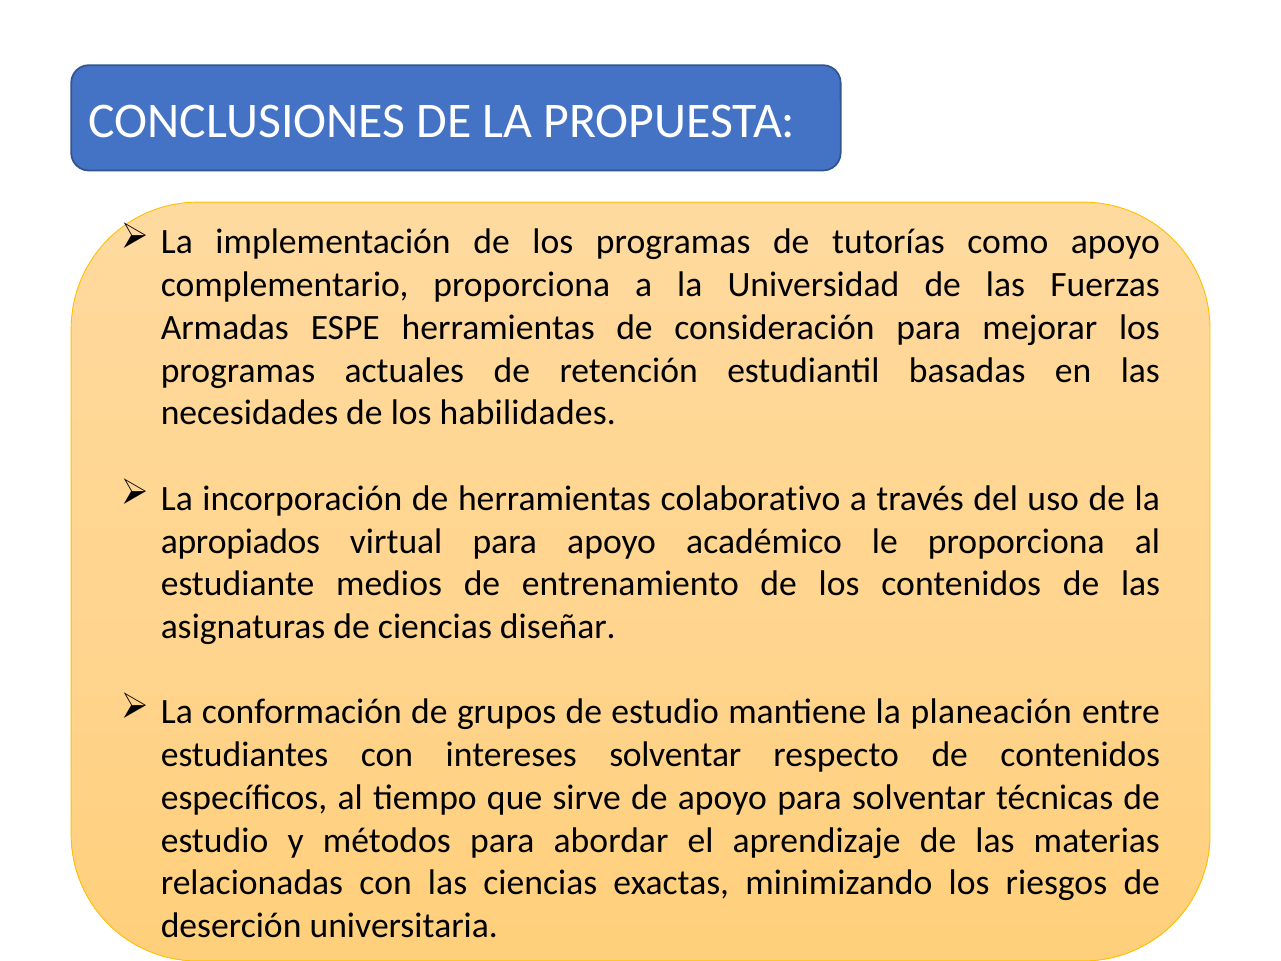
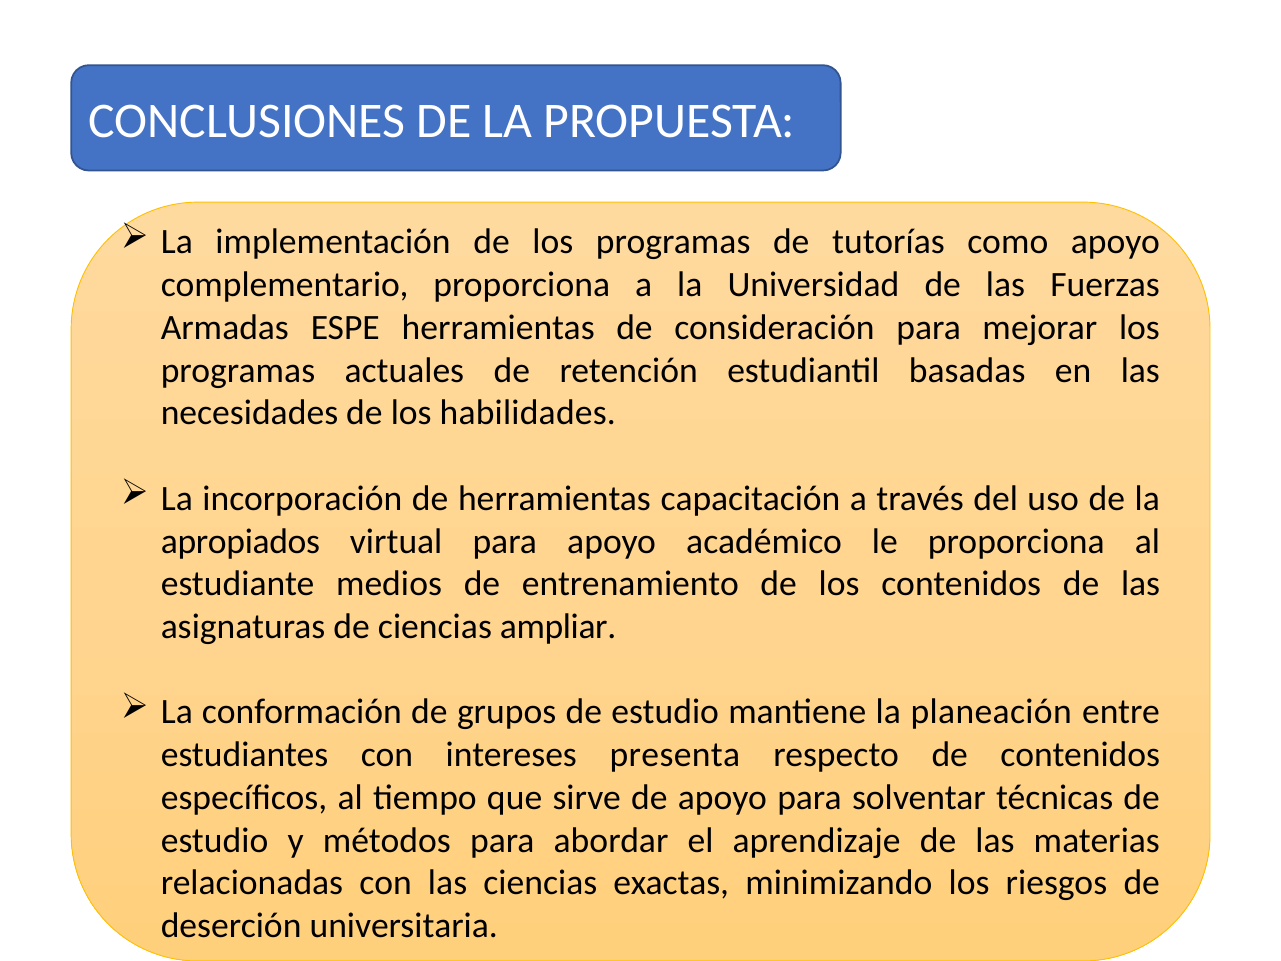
colaborativo: colaborativo -> capacitación
diseñar: diseñar -> ampliar
intereses solventar: solventar -> presenta
